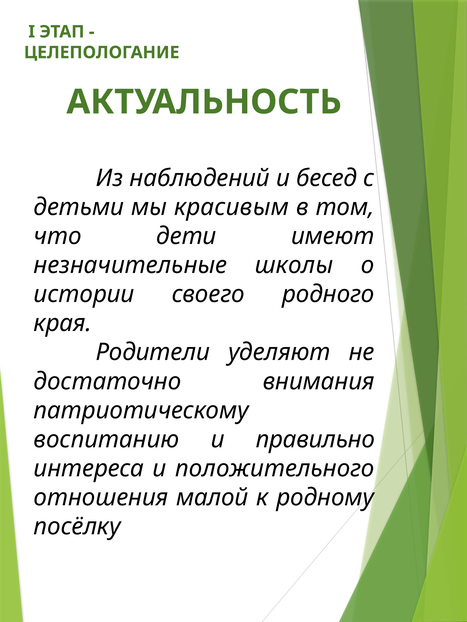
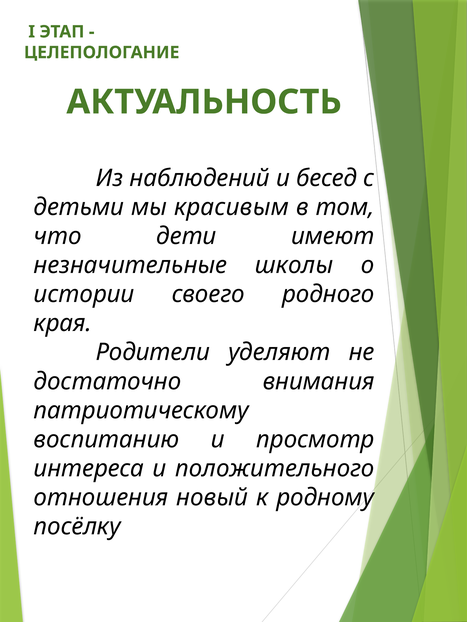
правильно: правильно -> просмотр
малой: малой -> новый
